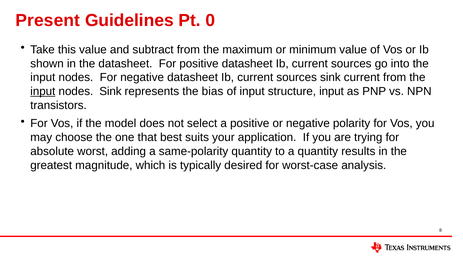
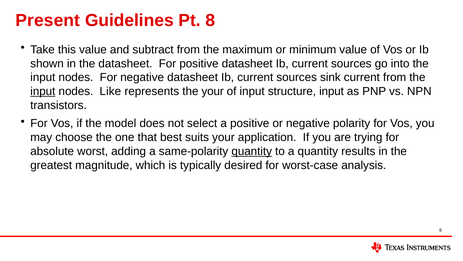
Pt 0: 0 -> 8
nodes Sink: Sink -> Like
the bias: bias -> your
quantity at (252, 151) underline: none -> present
